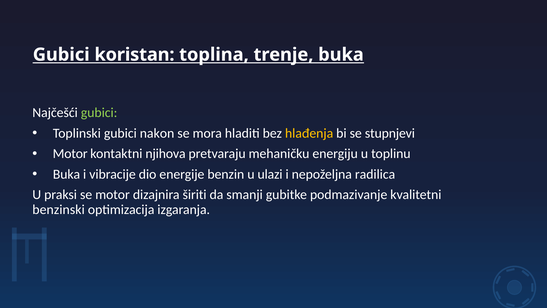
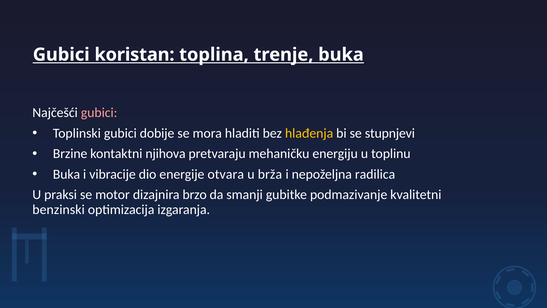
gubici at (99, 113) colour: light green -> pink
nakon: nakon -> dobije
Motor at (70, 154): Motor -> Brzine
benzin: benzin -> otvara
ulazi: ulazi -> brža
širiti: širiti -> brzo
